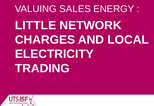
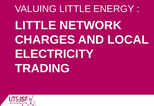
VALUING SALES: SALES -> LITTLE
